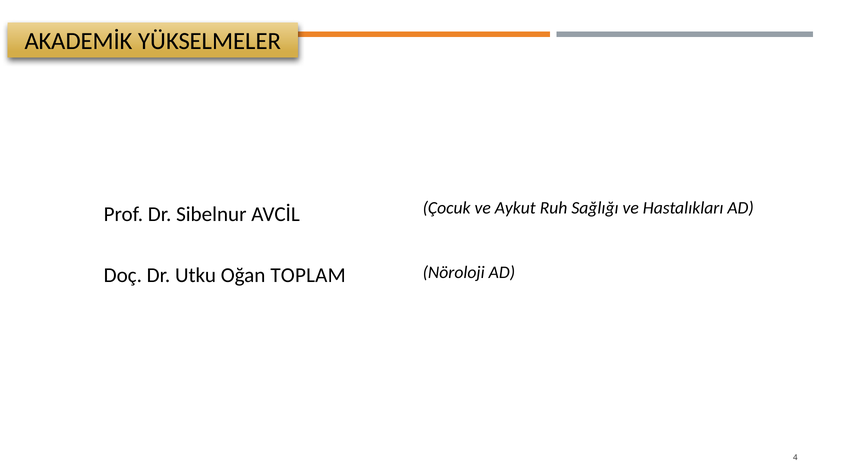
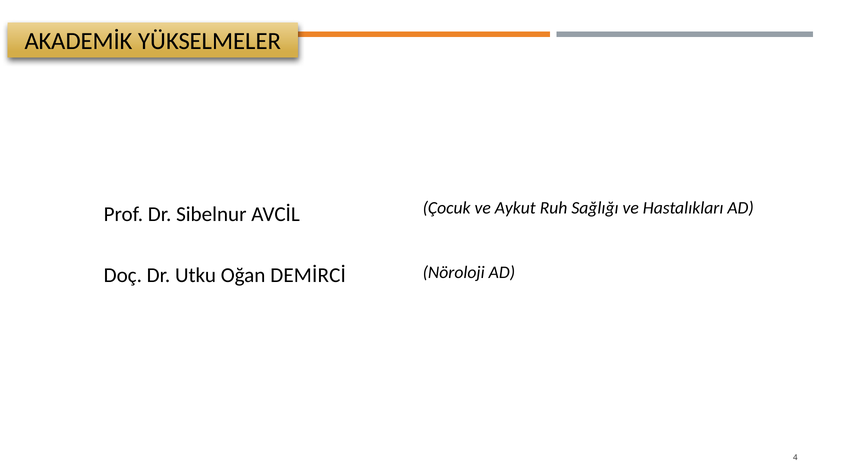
TOPLAM: TOPLAM -> DEMİRCİ
